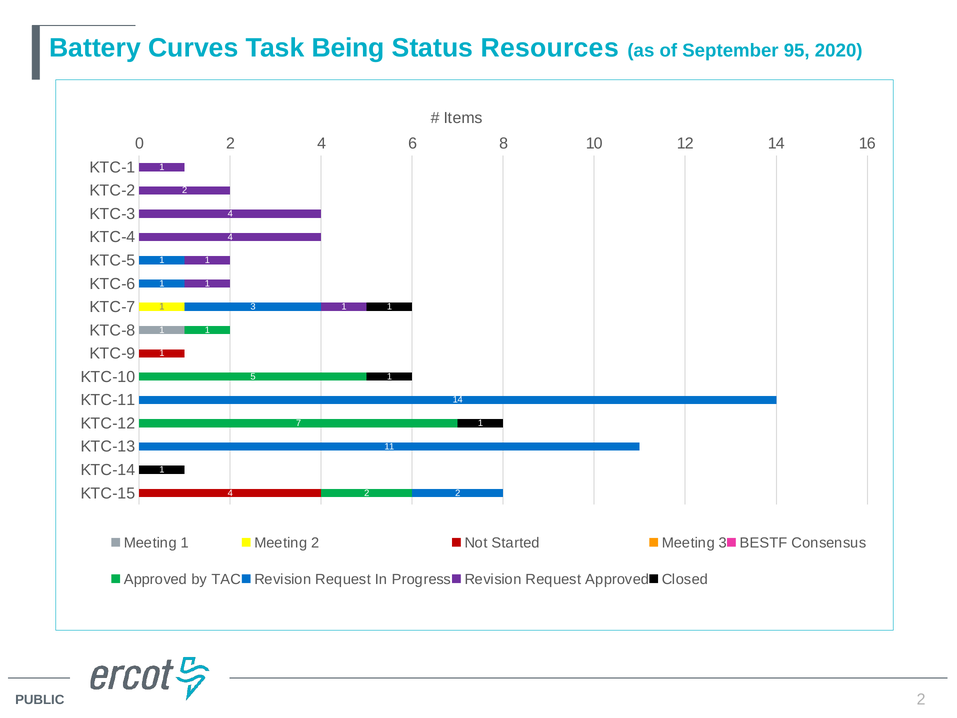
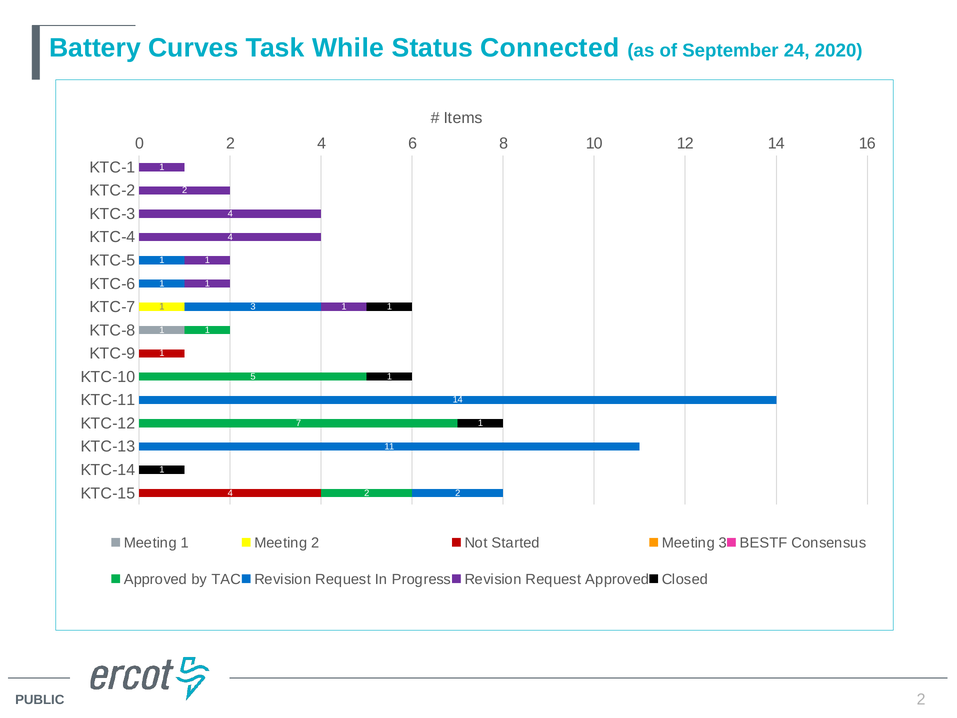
Being: Being -> While
Resources: Resources -> Connected
95: 95 -> 24
